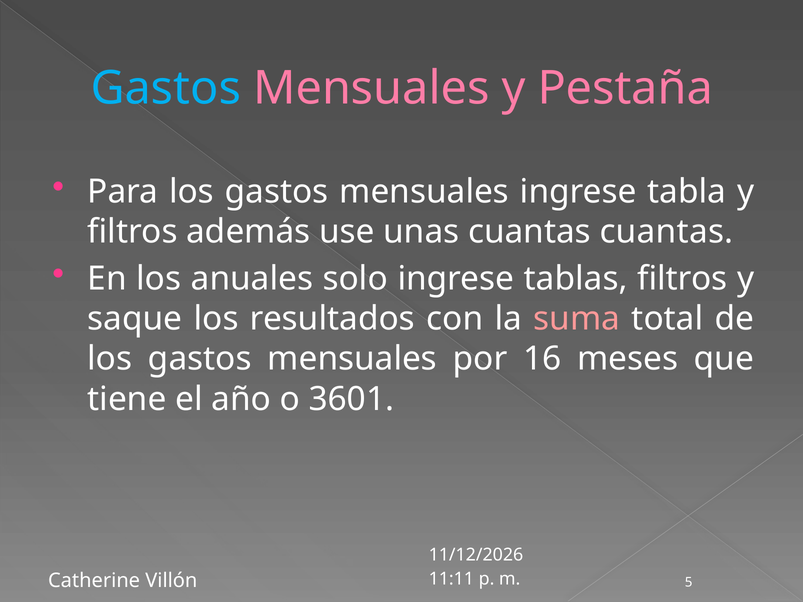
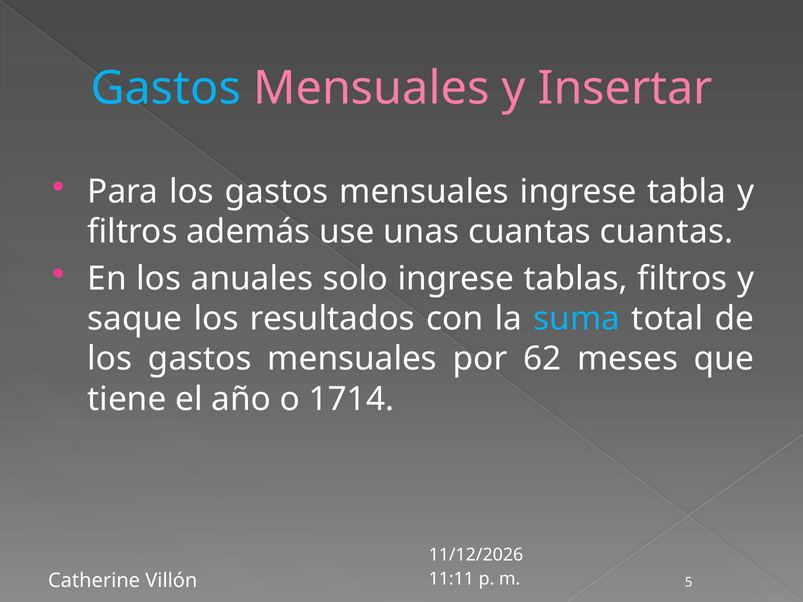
Pestaña: Pestaña -> Insertar
suma colour: pink -> light blue
16: 16 -> 62
3601: 3601 -> 1714
